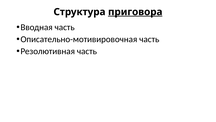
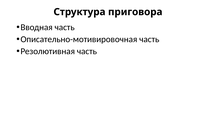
приговора underline: present -> none
